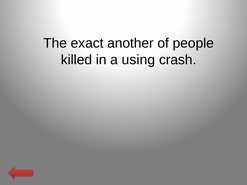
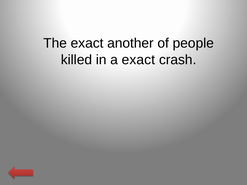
a using: using -> exact
